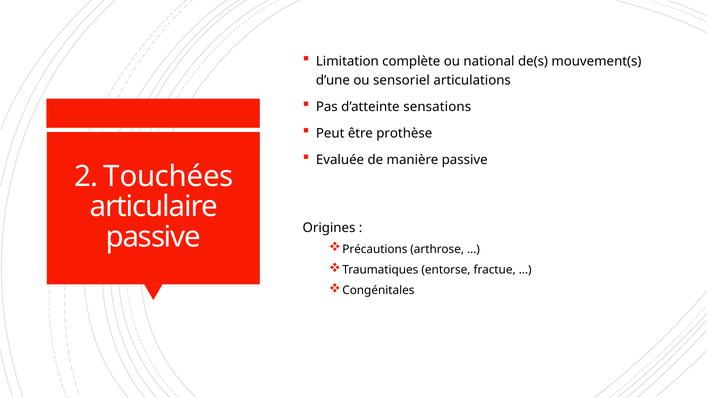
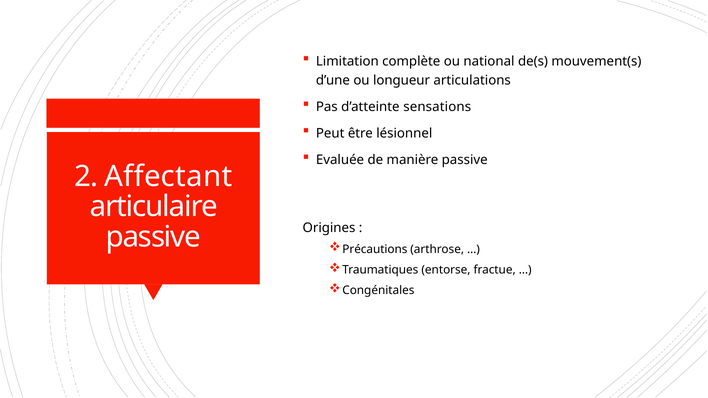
sensoriel: sensoriel -> longueur
prothèse: prothèse -> lésionnel
Touchées: Touchées -> Affectant
